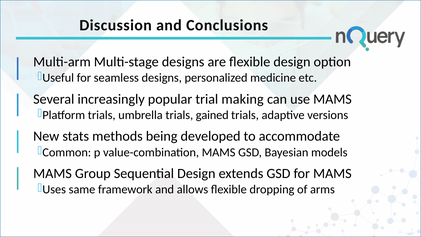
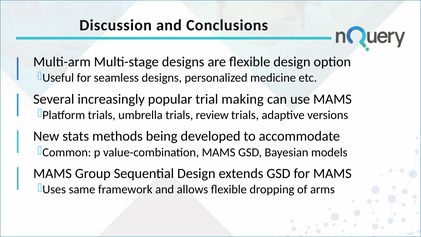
gained: gained -> review
